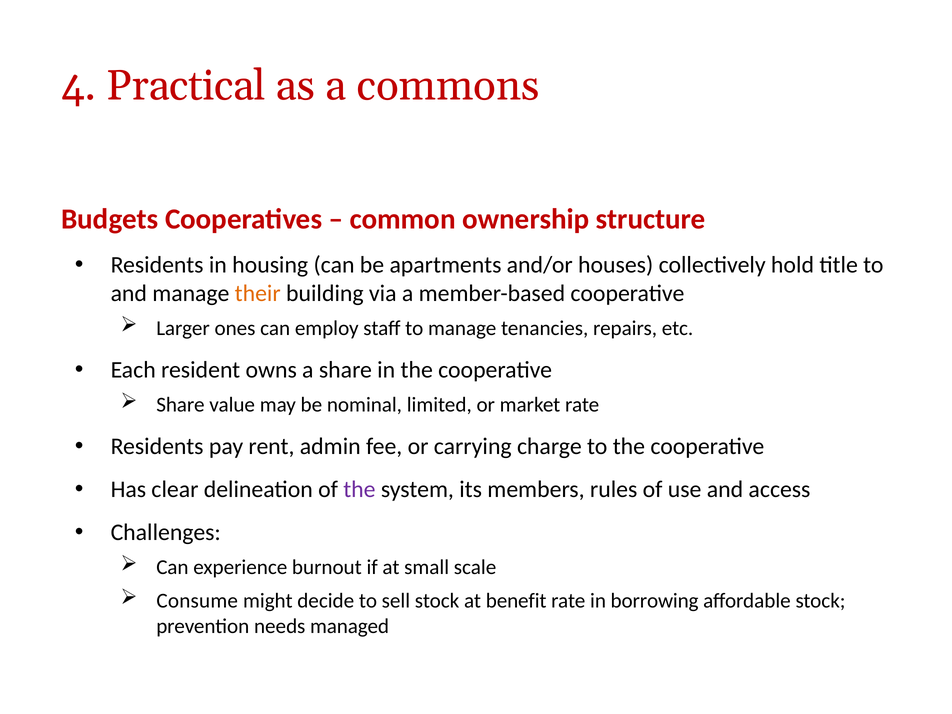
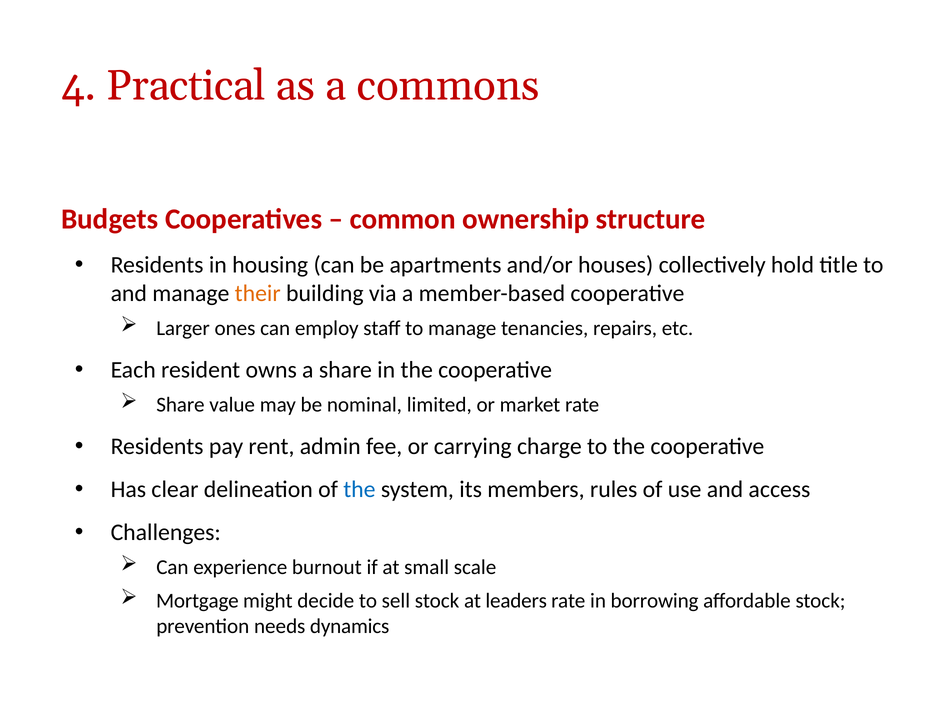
the at (359, 490) colour: purple -> blue
Consume: Consume -> Mortgage
benefit: benefit -> leaders
managed: managed -> dynamics
